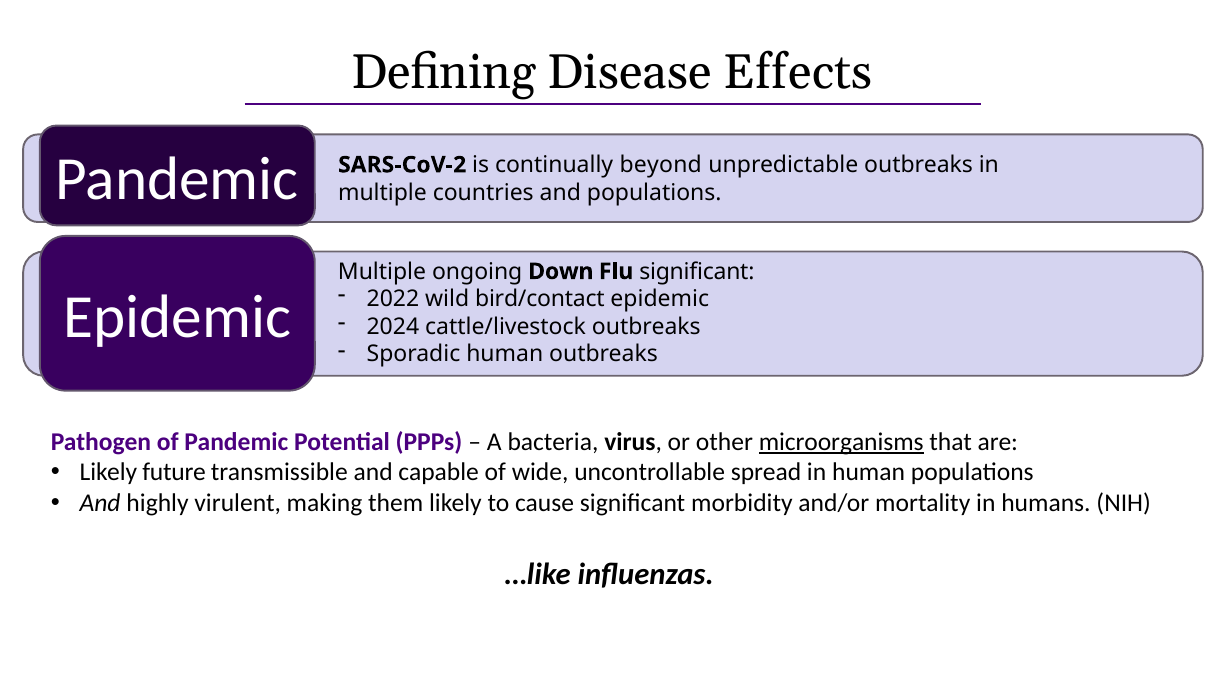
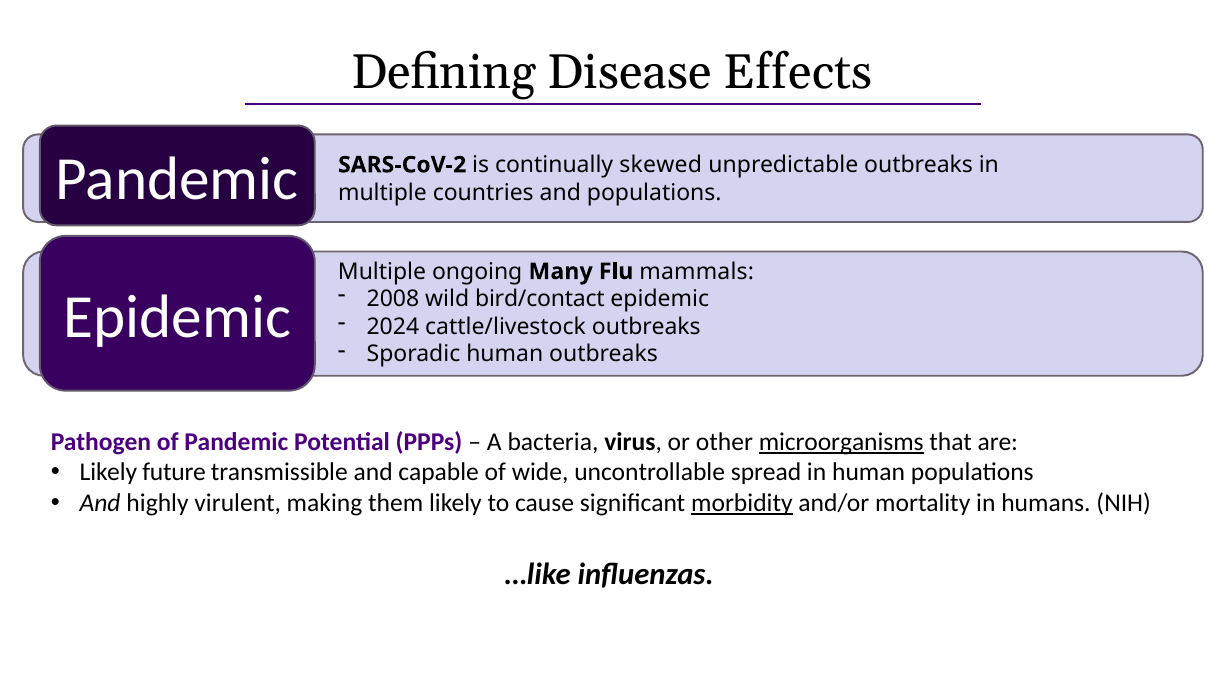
beyond: beyond -> skewed
Down: Down -> Many
Flu significant: significant -> mammals
2022: 2022 -> 2008
morbidity underline: none -> present
